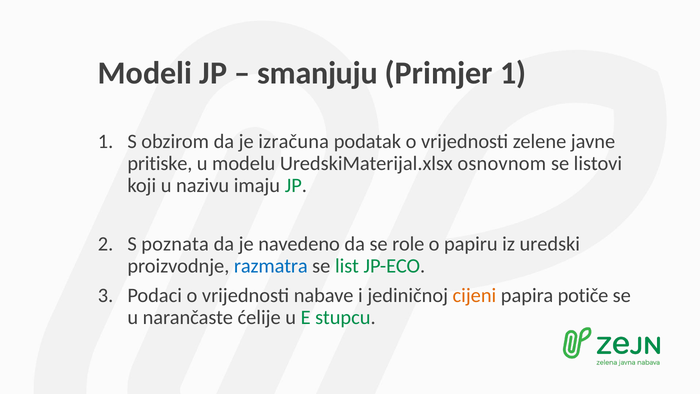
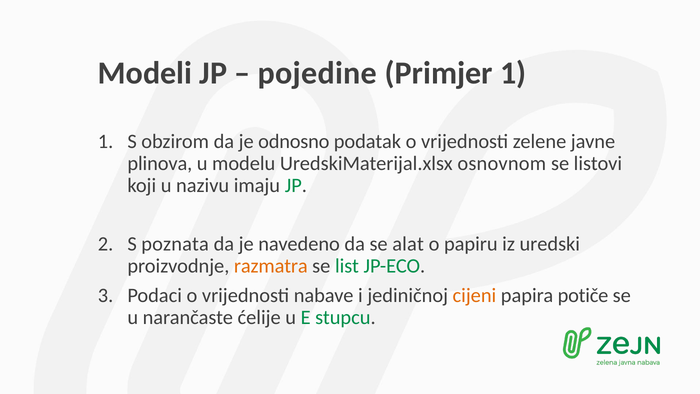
smanjuju: smanjuju -> pojedine
izračuna: izračuna -> odnosno
pritiske: pritiske -> plinova
role: role -> alat
razmatra colour: blue -> orange
